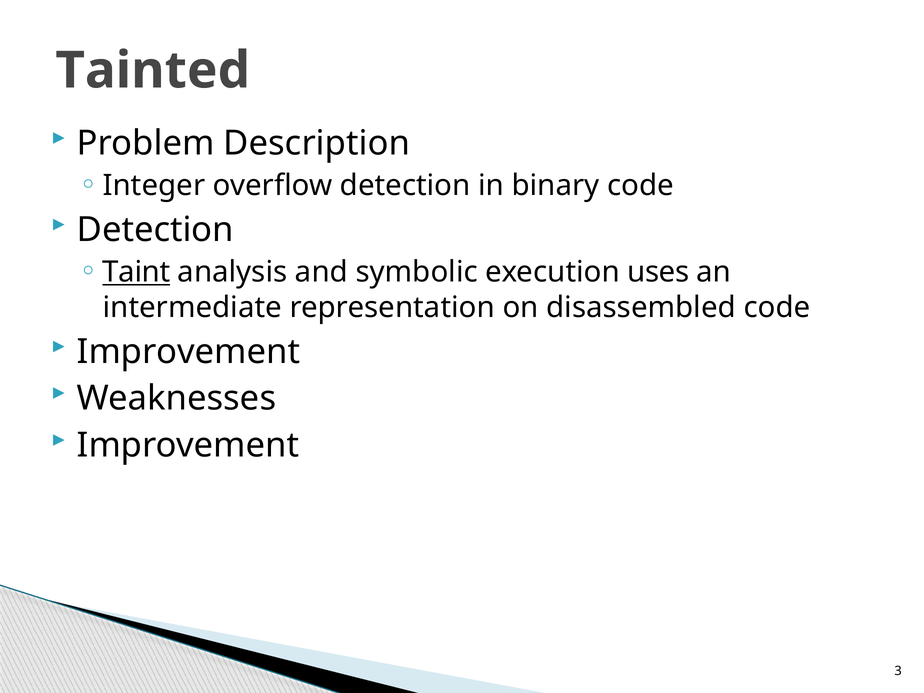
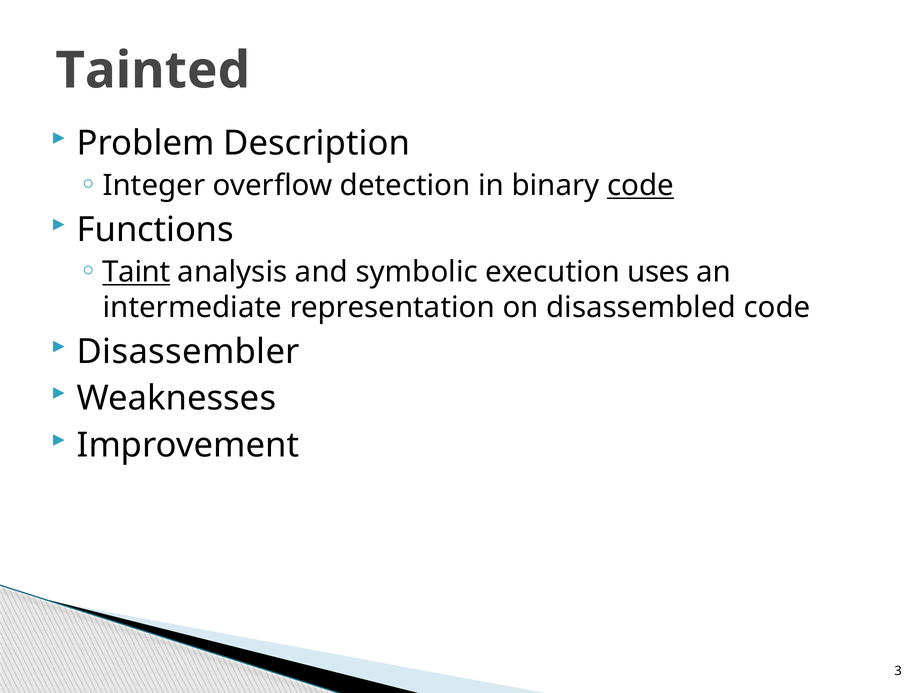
code at (641, 186) underline: none -> present
Detection at (155, 230): Detection -> Functions
Improvement at (188, 352): Improvement -> Disassembler
